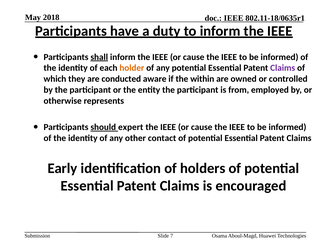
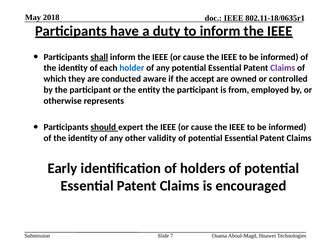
holder colour: orange -> blue
within: within -> accept
contact: contact -> validity
